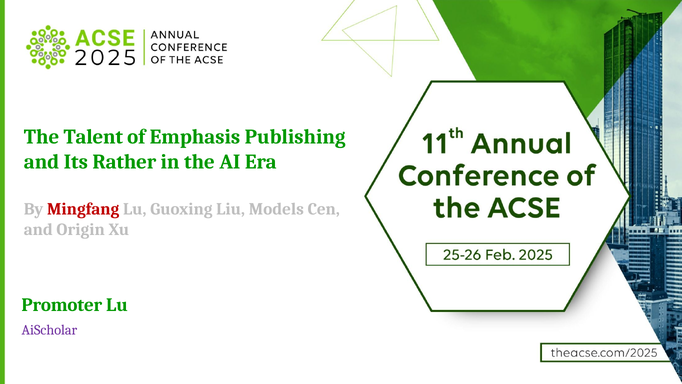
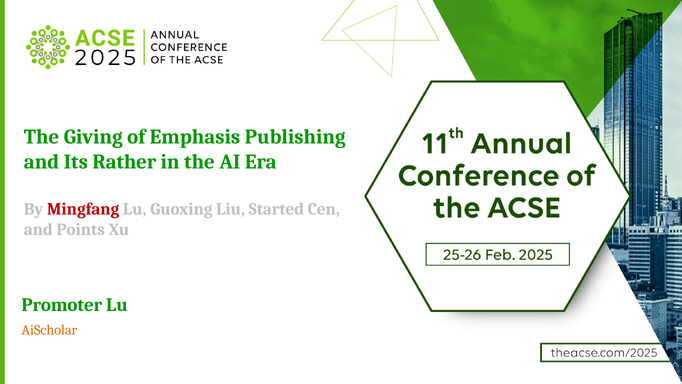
Talent: Talent -> Giving
Models: Models -> Started
Origin: Origin -> Points
AiScholar colour: purple -> orange
